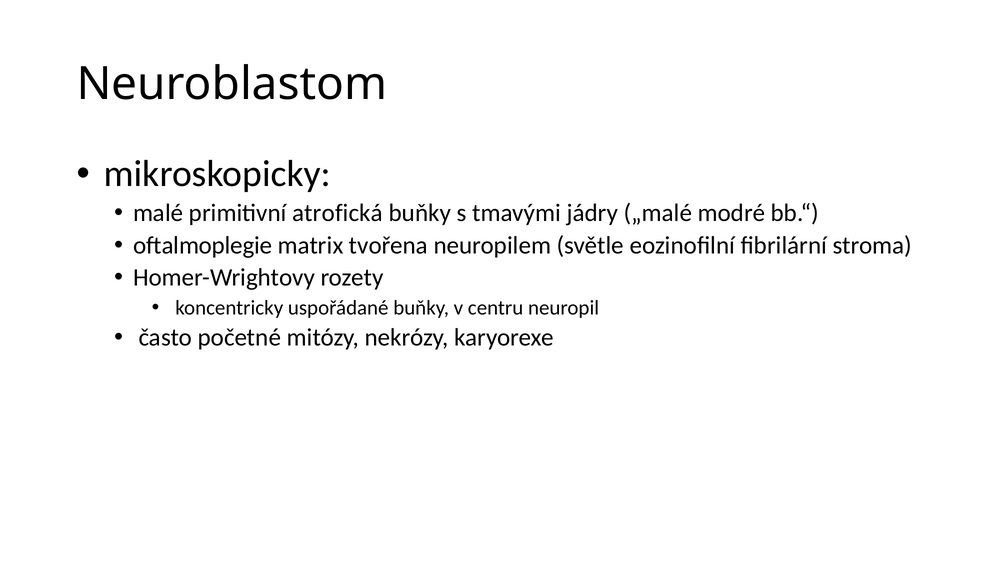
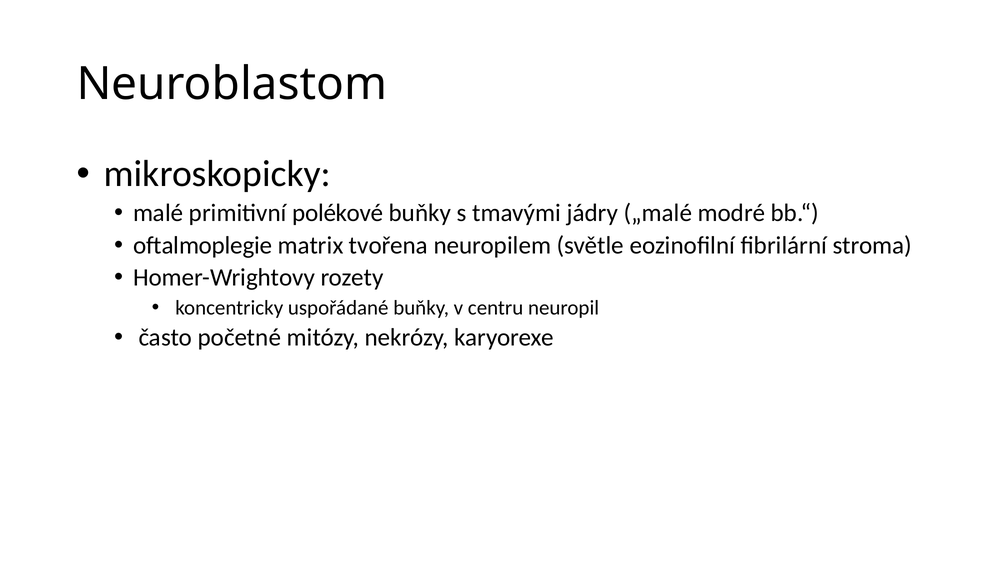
atrofická: atrofická -> polékové
